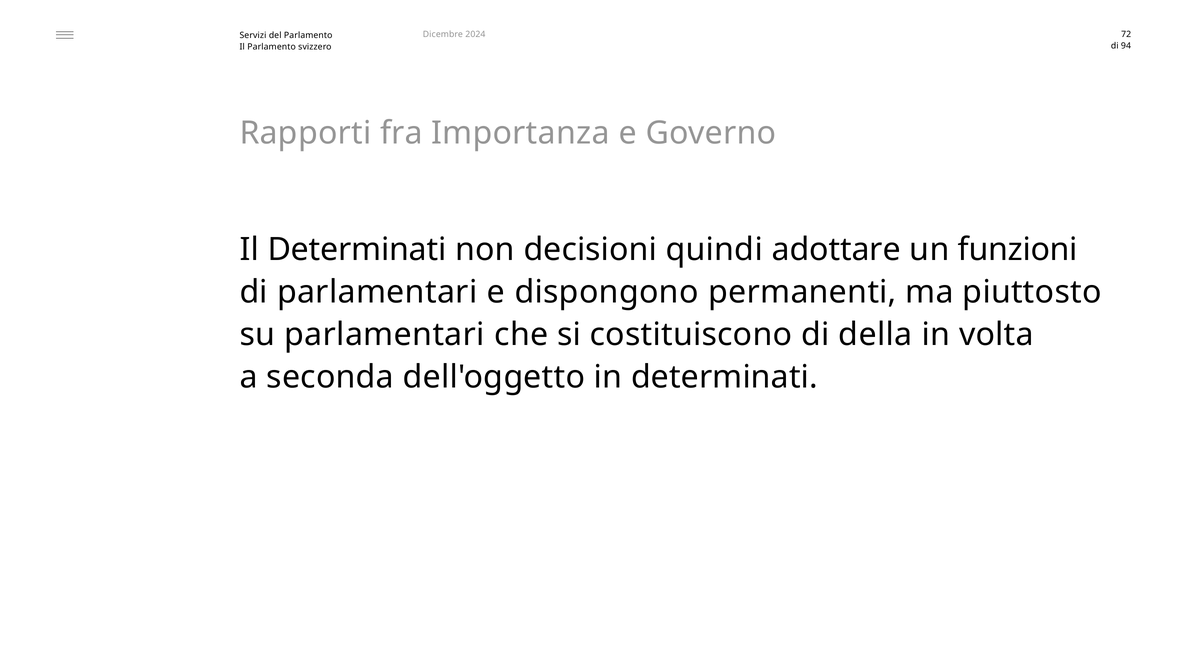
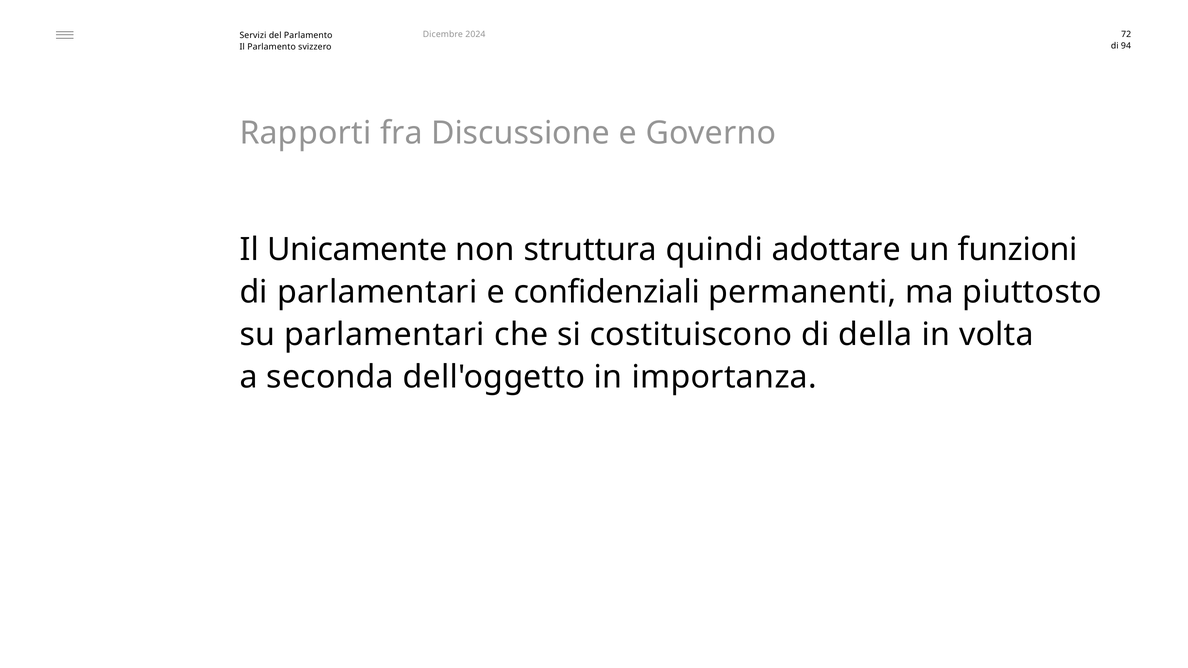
Importanza: Importanza -> Discussione
Il Determinati: Determinati -> Unicamente
decisioni: decisioni -> struttura
dispongono: dispongono -> confidenziali
in determinati: determinati -> importanza
